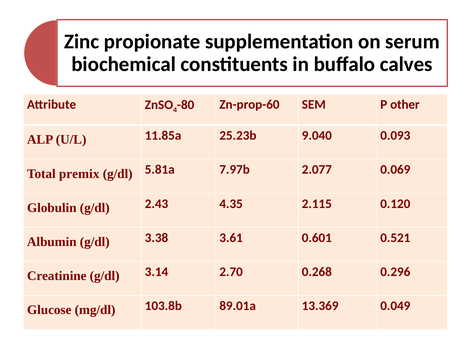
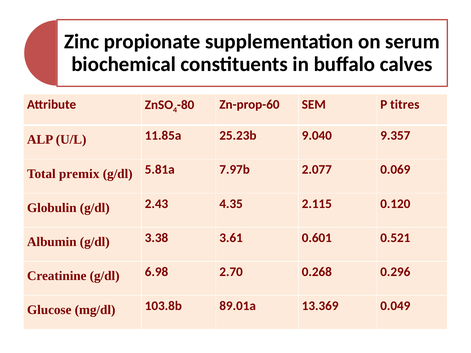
other: other -> titres
0.093: 0.093 -> 9.357
3.14: 3.14 -> 6.98
